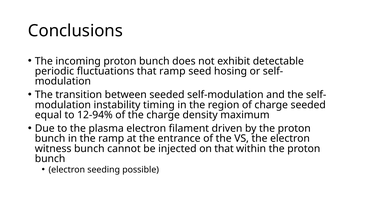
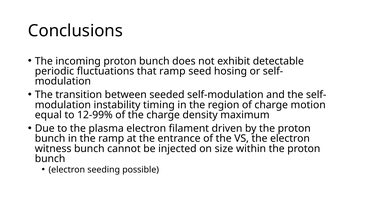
charge seeded: seeded -> motion
12-94%: 12-94% -> 12-99%
on that: that -> size
